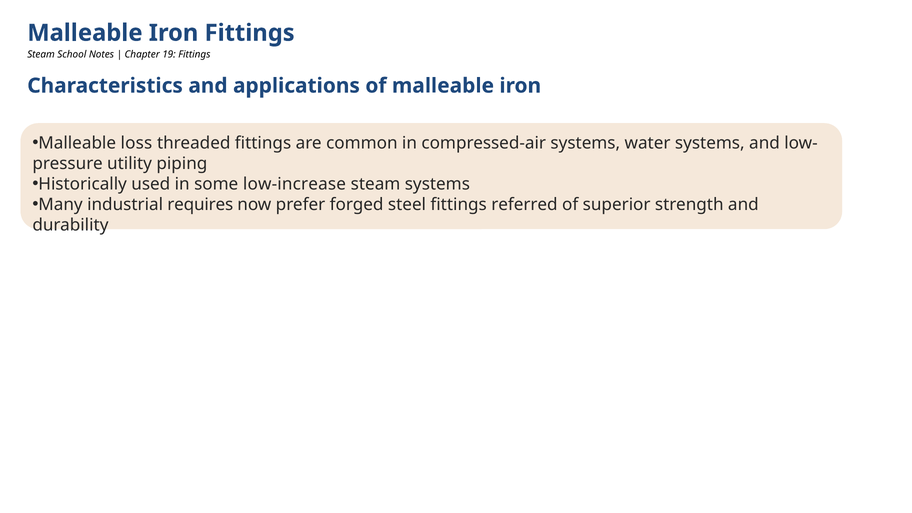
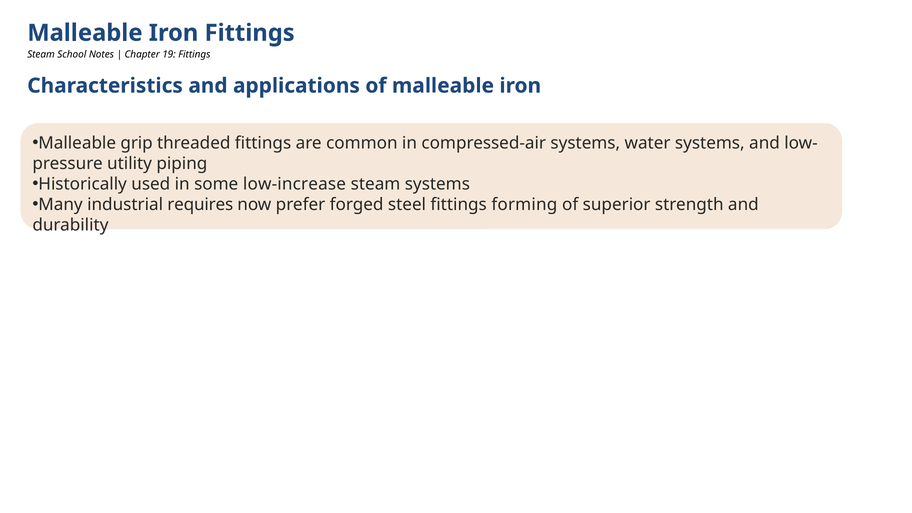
loss: loss -> grip
referred: referred -> forming
